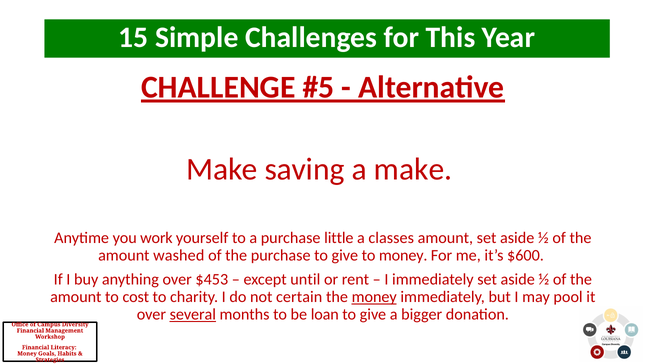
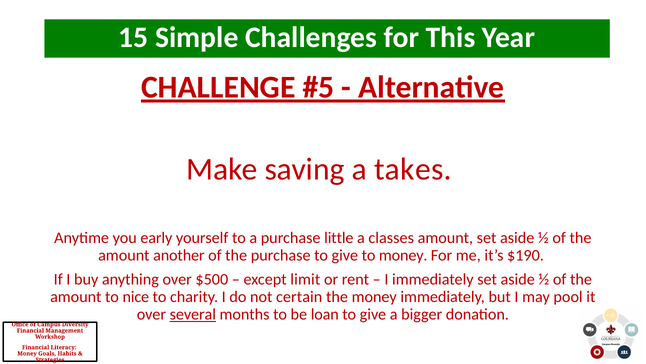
a make: make -> takes
work: work -> early
washed: washed -> another
$600: $600 -> $190
$453: $453 -> $500
until: until -> limit
cost: cost -> nice
money at (374, 296) underline: present -> none
